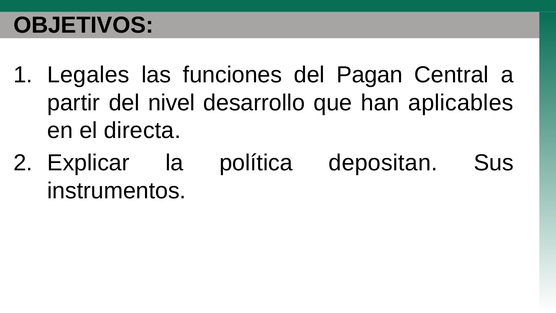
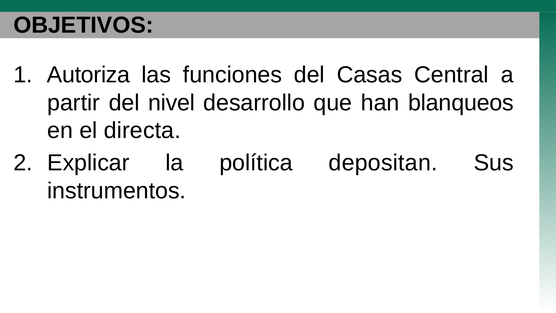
Legales: Legales -> Autoriza
Pagan: Pagan -> Casas
aplicables: aplicables -> blanqueos
